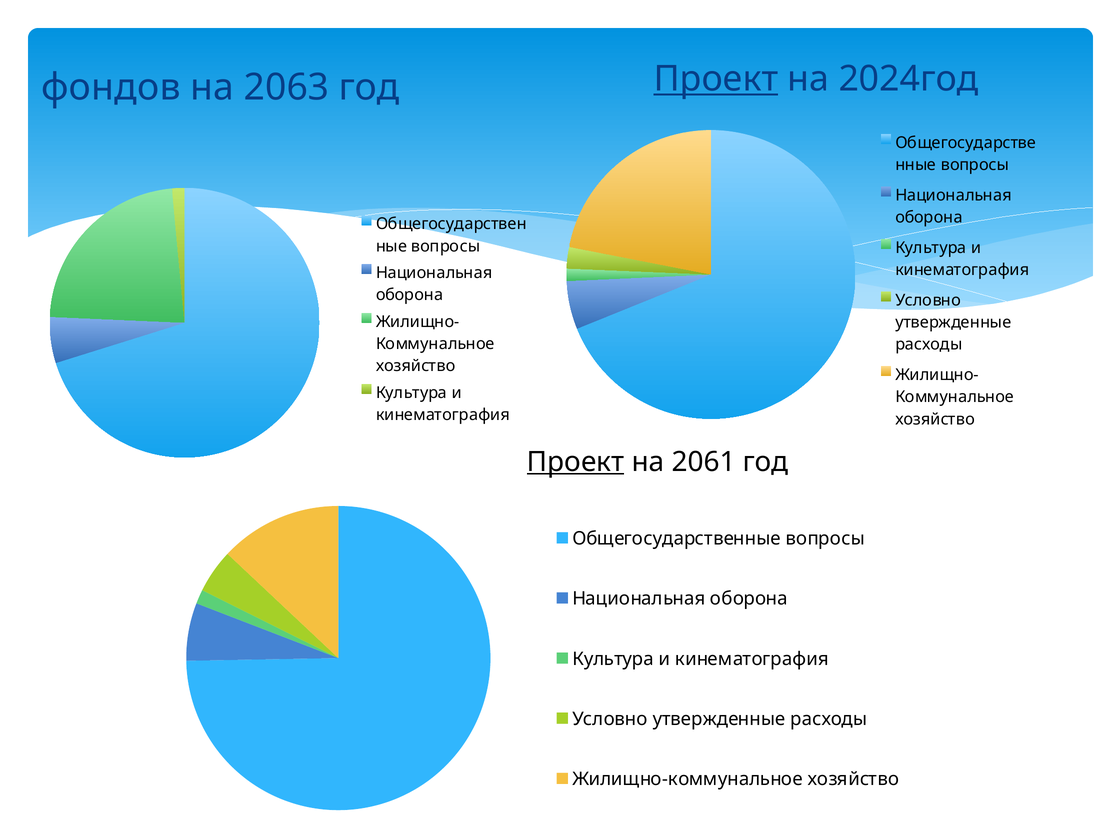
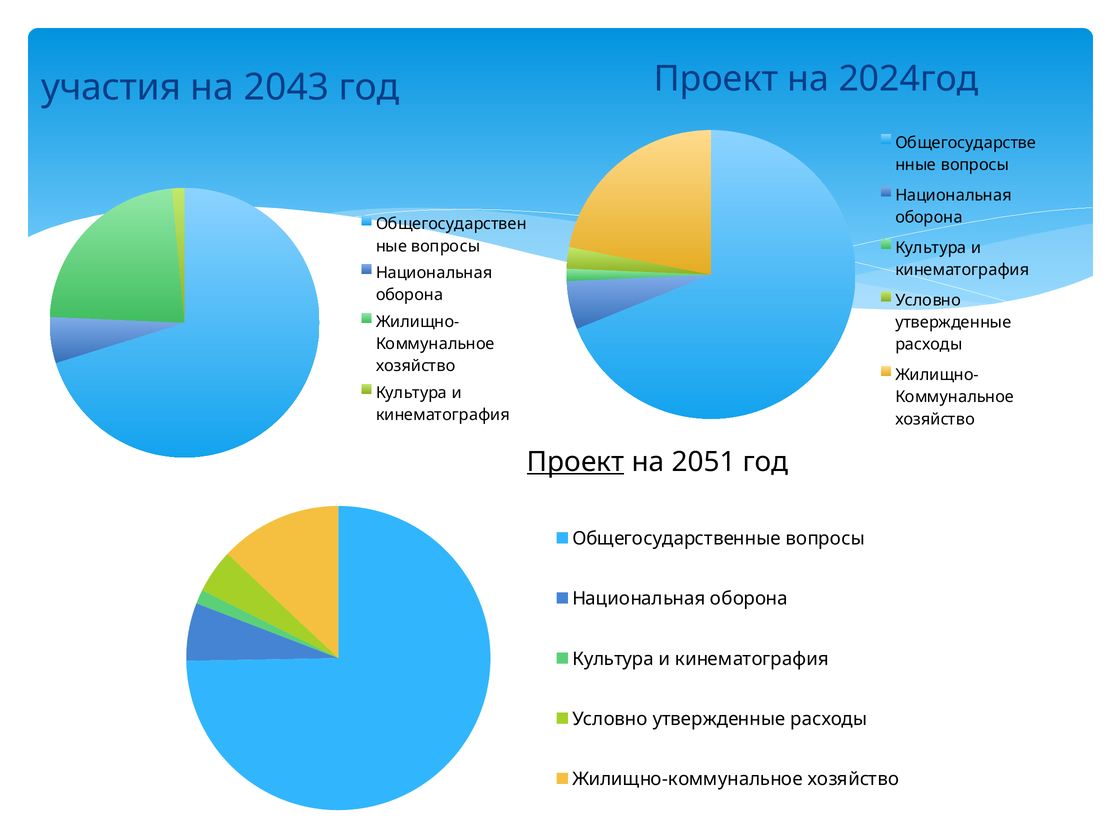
Проект at (716, 79) underline: present -> none
фондов: фондов -> участия
2063: 2063 -> 2043
2061: 2061 -> 2051
